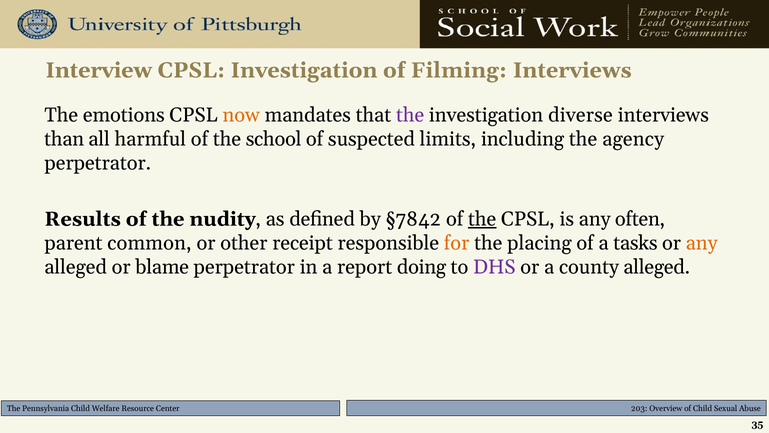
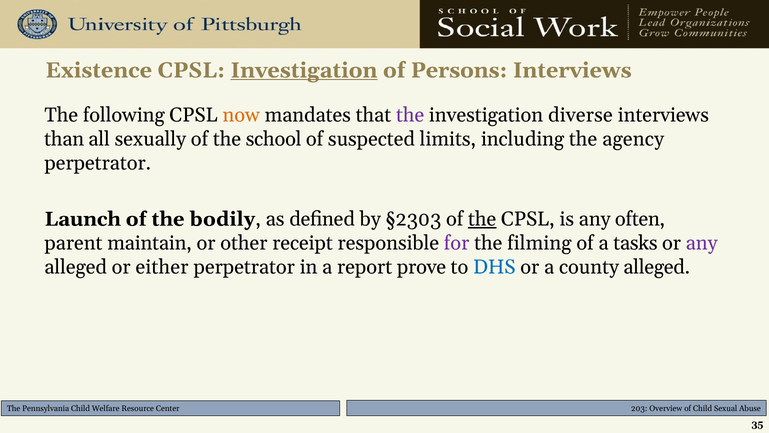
Interview: Interview -> Existence
Investigation at (304, 70) underline: none -> present
Filming: Filming -> Persons
emotions: emotions -> following
harmful: harmful -> sexually
Results: Results -> Launch
nudity: nudity -> bodily
§7842: §7842 -> §2303
common: common -> maintain
for colour: orange -> purple
placing: placing -> filming
any at (702, 243) colour: orange -> purple
blame: blame -> either
doing: doing -> prove
DHS colour: purple -> blue
